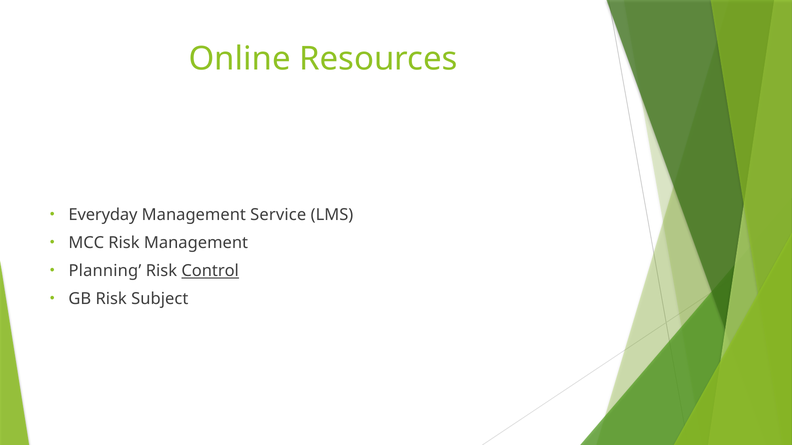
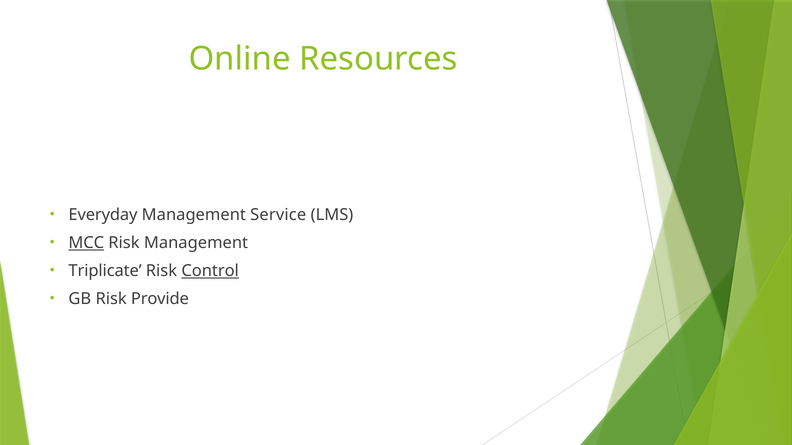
MCC underline: none -> present
Planning: Planning -> Triplicate
Subject: Subject -> Provide
